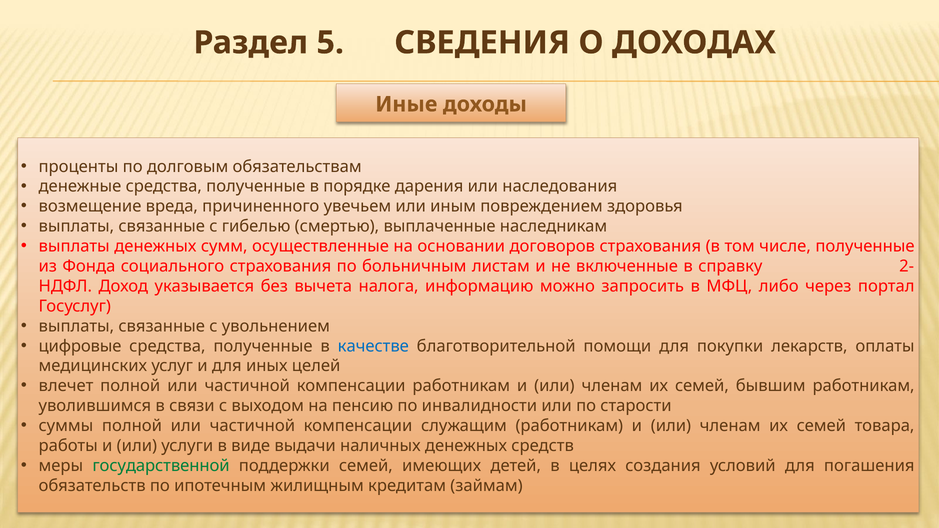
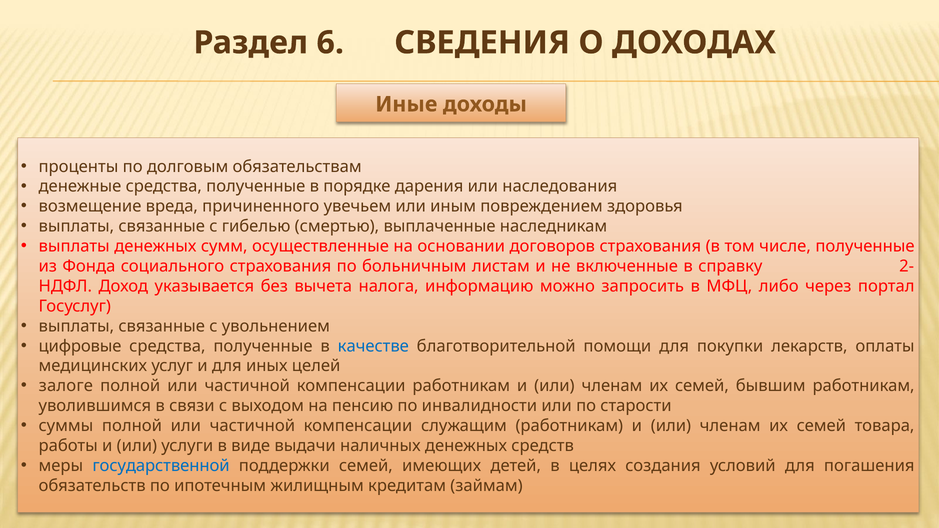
5: 5 -> 6
влечет: влечет -> залоге
государственной colour: green -> blue
